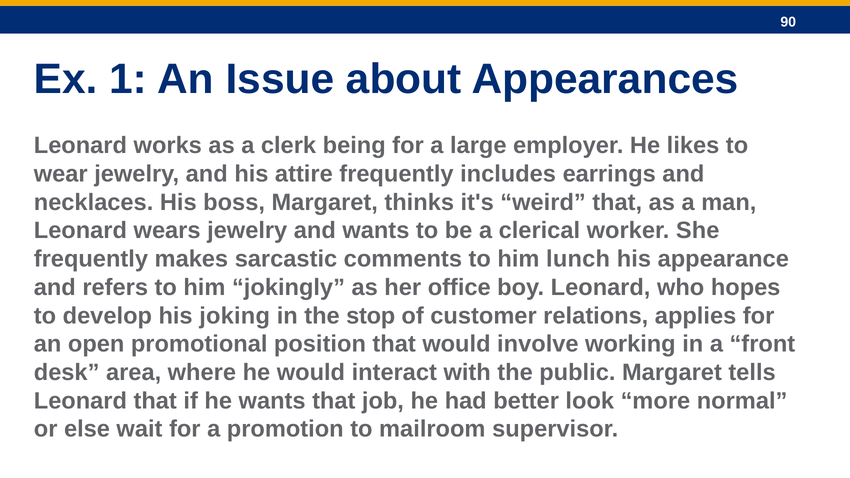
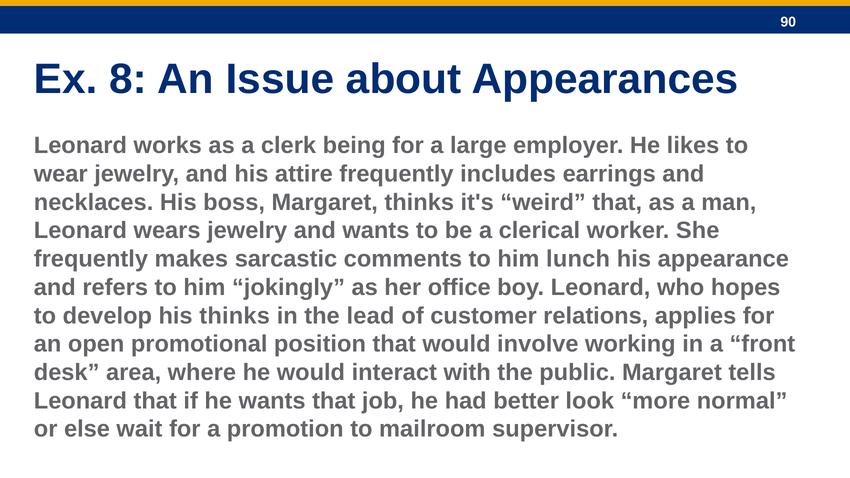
1: 1 -> 8
his joking: joking -> thinks
stop: stop -> lead
